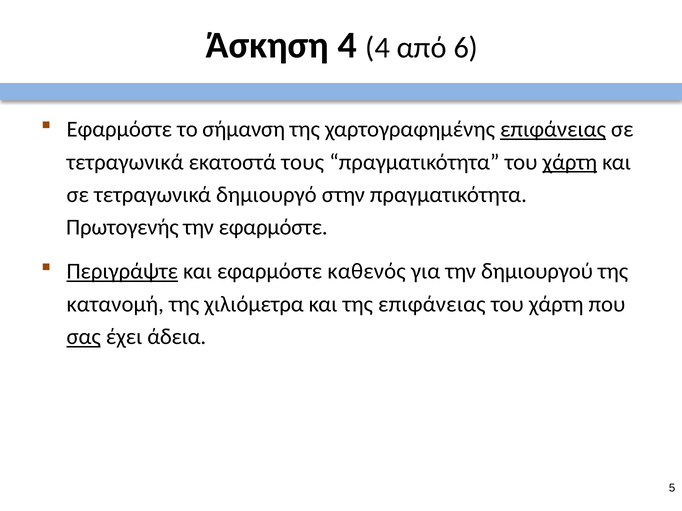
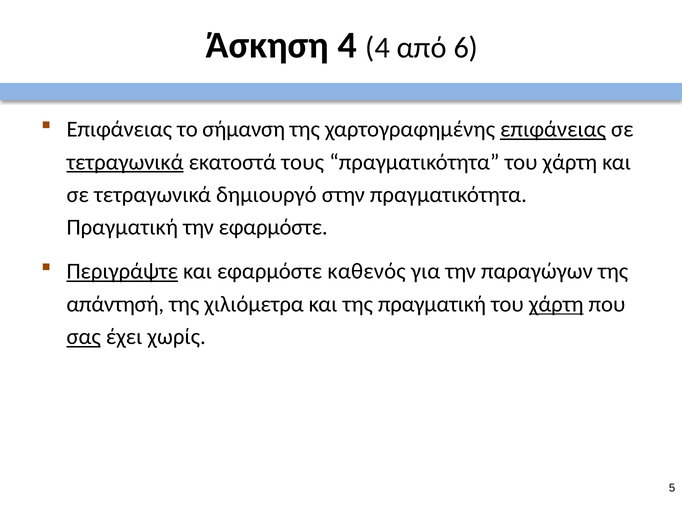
Εφαρμόστε at (119, 129): Εφαρμόστε -> Επιφάνειας
τετραγωνικά at (125, 162) underline: none -> present
χάρτη at (570, 162) underline: present -> none
Πρωτογενής at (122, 228): Πρωτογενής -> Πραγματική
δημιουργού: δημιουργού -> παραγώγων
κατανομή: κατανομή -> απάντησή
της επιφάνειας: επιφάνειας -> πραγματική
χάρτη at (556, 304) underline: none -> present
άδεια: άδεια -> χωρίς
